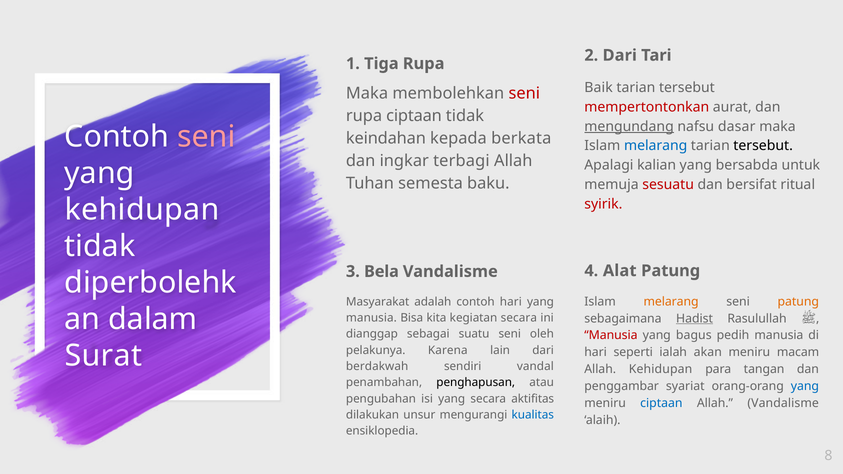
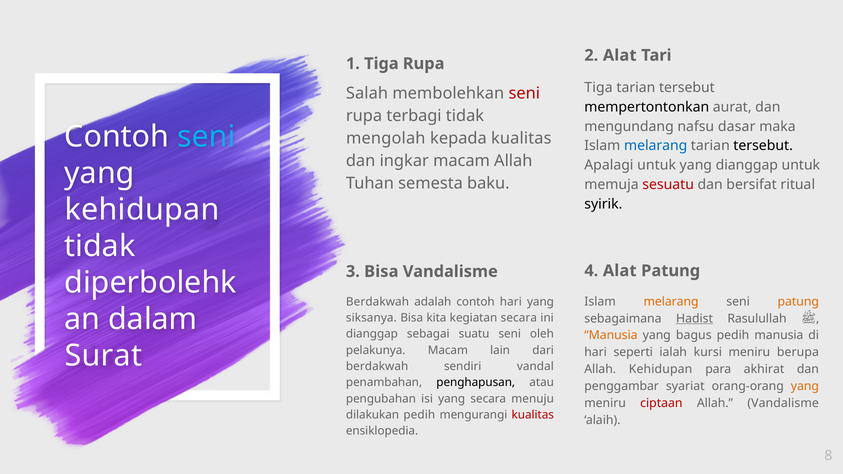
2 Dari: Dari -> Alat
Baik at (599, 88): Baik -> Tiga
Maka at (367, 93): Maka -> Salah
mempertontonkan colour: red -> black
rupa ciptaan: ciptaan -> terbagi
mengundang underline: present -> none
seni at (206, 137) colour: pink -> light blue
keindahan: keindahan -> mengolah
kepada berkata: berkata -> kualitas
ingkar terbagi: terbagi -> macam
Apalagi kalian: kalian -> untuk
yang bersabda: bersabda -> dianggap
syirik colour: red -> black
3 Bela: Bela -> Bisa
Masyarakat at (378, 302): Masyarakat -> Berdakwah
manusia at (371, 318): manusia -> siksanya
Manusia at (611, 336) colour: red -> orange
pelakunya Karena: Karena -> Macam
akan: akan -> kursi
macam: macam -> berupa
tangan: tangan -> akhirat
yang at (805, 386) colour: blue -> orange
aktifitas: aktifitas -> menuju
ciptaan at (661, 403) colour: blue -> red
dilakukan unsur: unsur -> pedih
kualitas at (533, 415) colour: blue -> red
